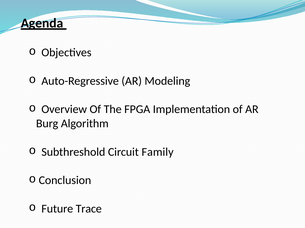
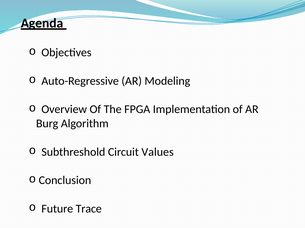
Family: Family -> Values
